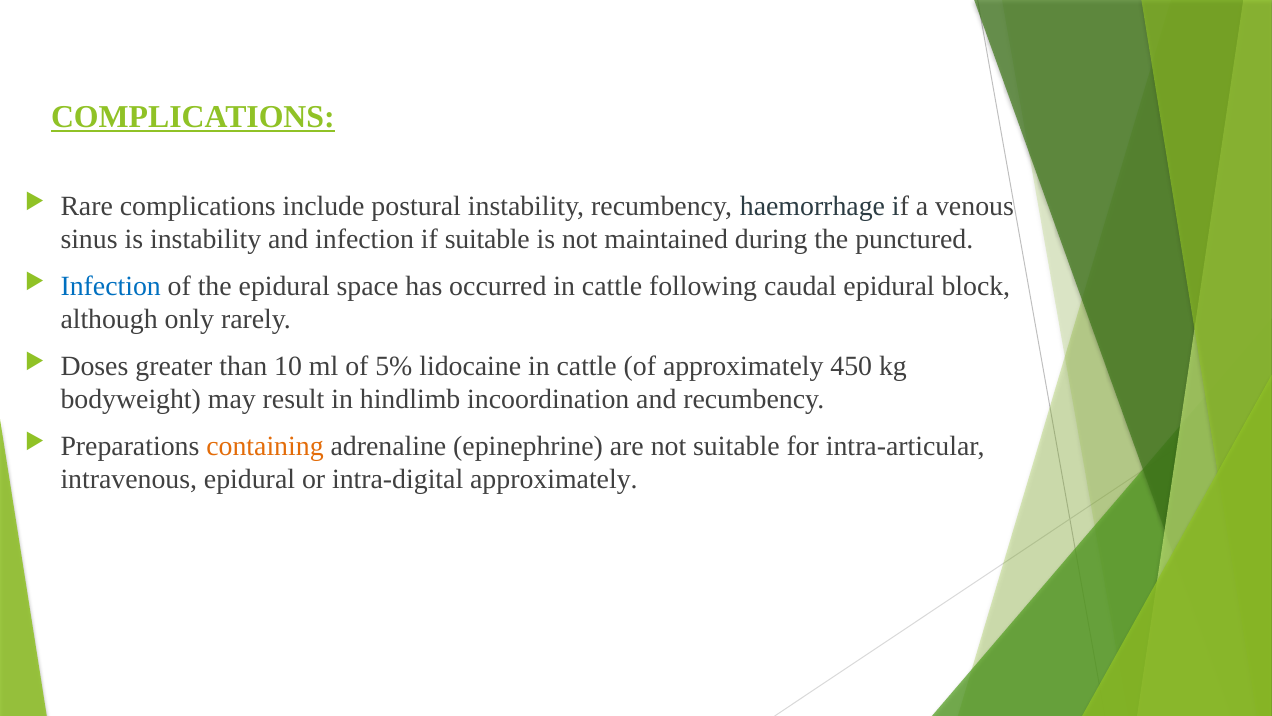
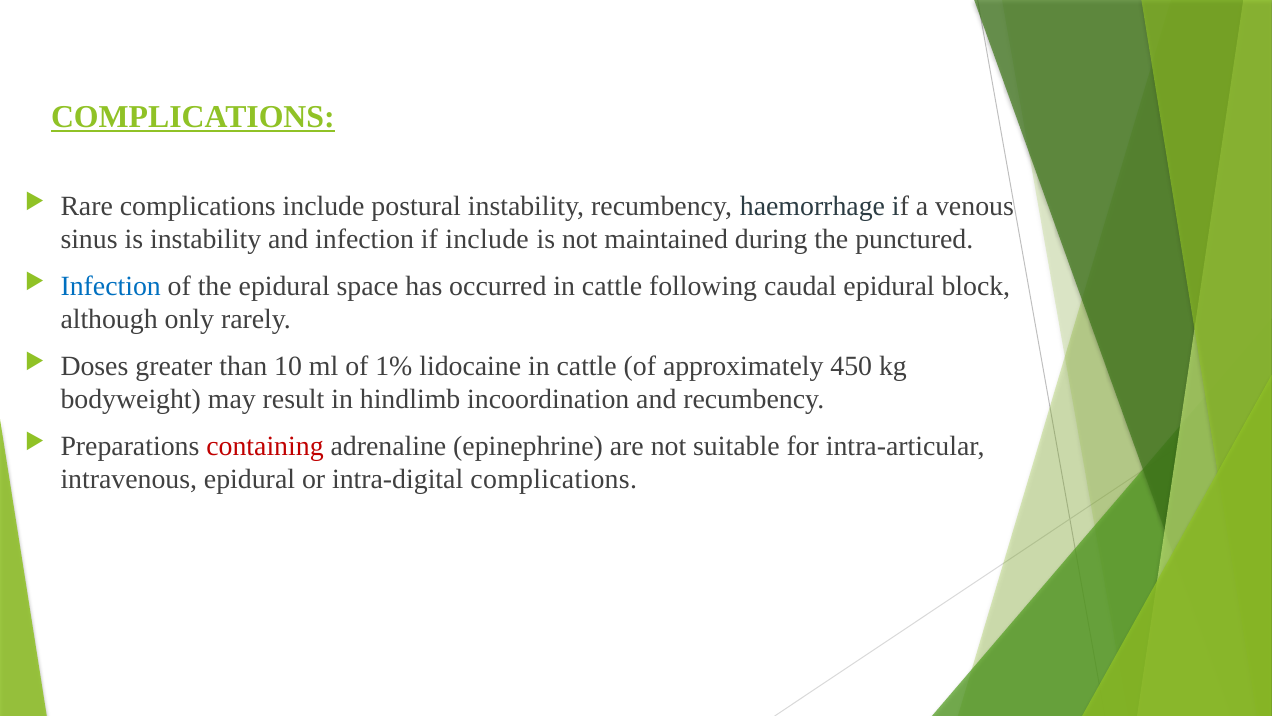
if suitable: suitable -> include
5%: 5% -> 1%
containing colour: orange -> red
intra-digital approximately: approximately -> complications
